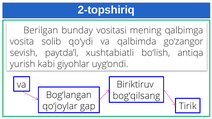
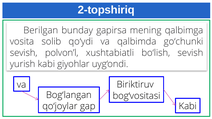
vositasi: vositasi -> gapirsa
go‘zangor: go‘zangor -> go‘chunki
paytda’l: paytda’l -> polvon’l
bo‘lish antiqa: antiqa -> sevish
bog‘qilsang: bog‘qilsang -> bog‘vositasi
gap Tirik: Tirik -> Kabi
